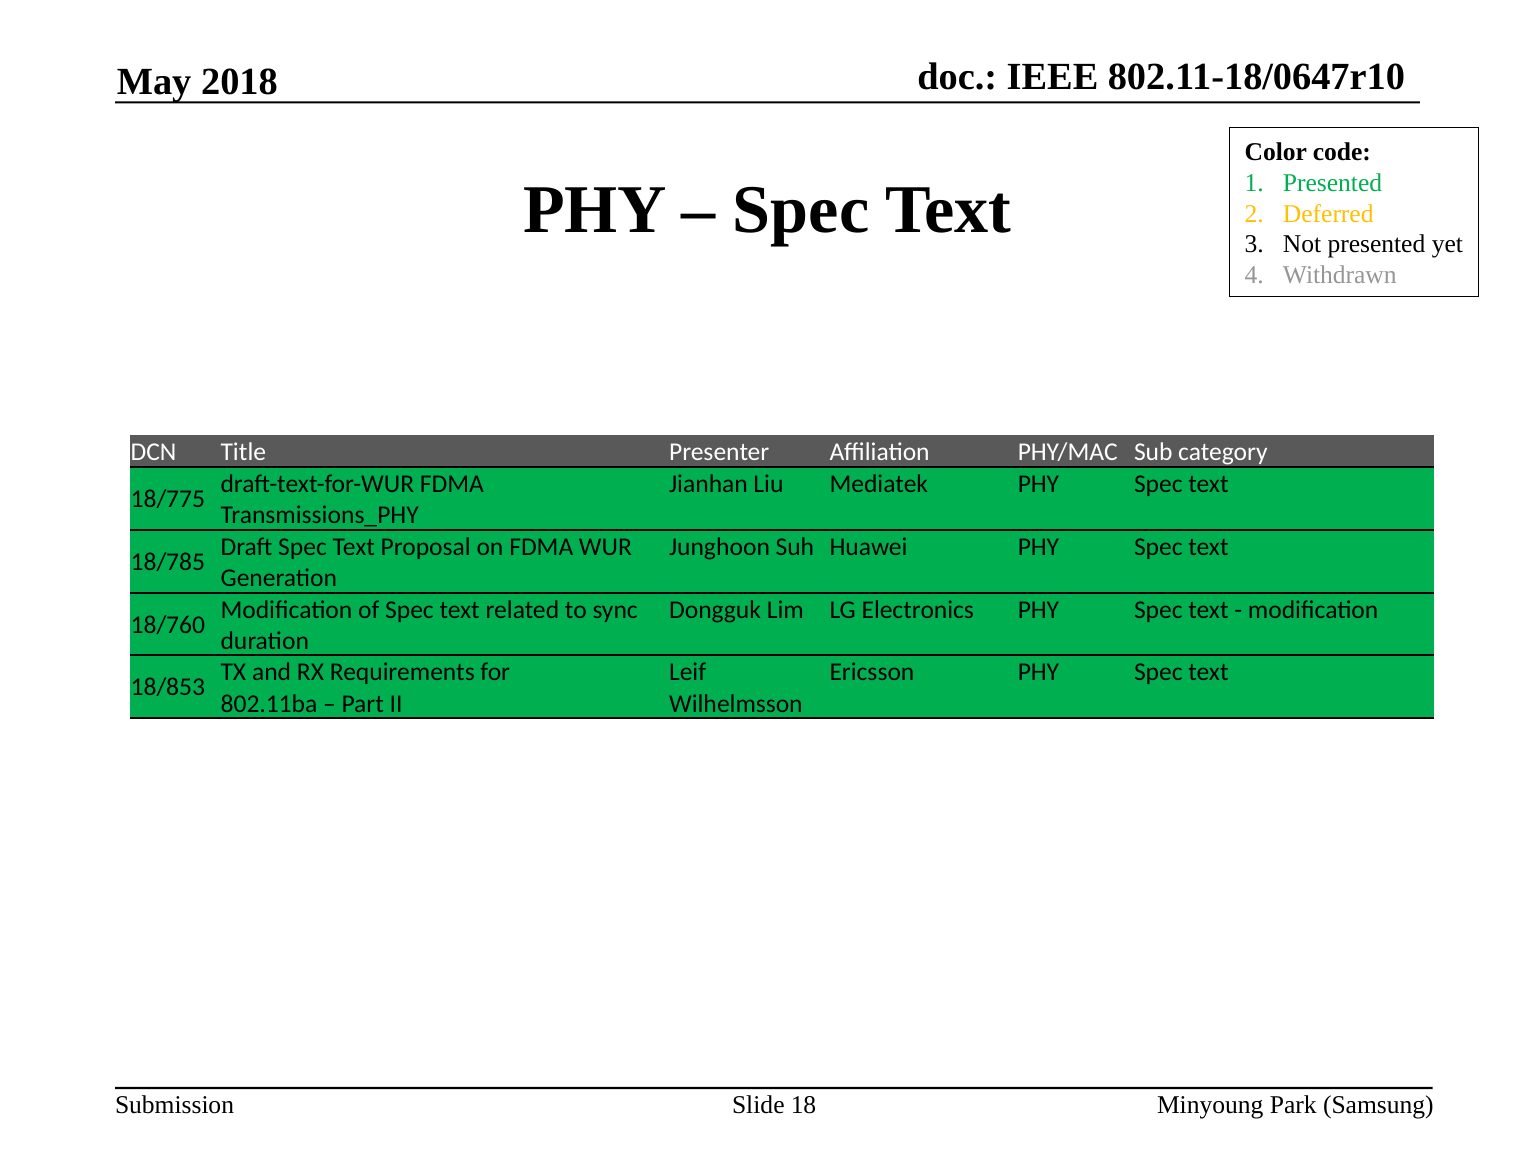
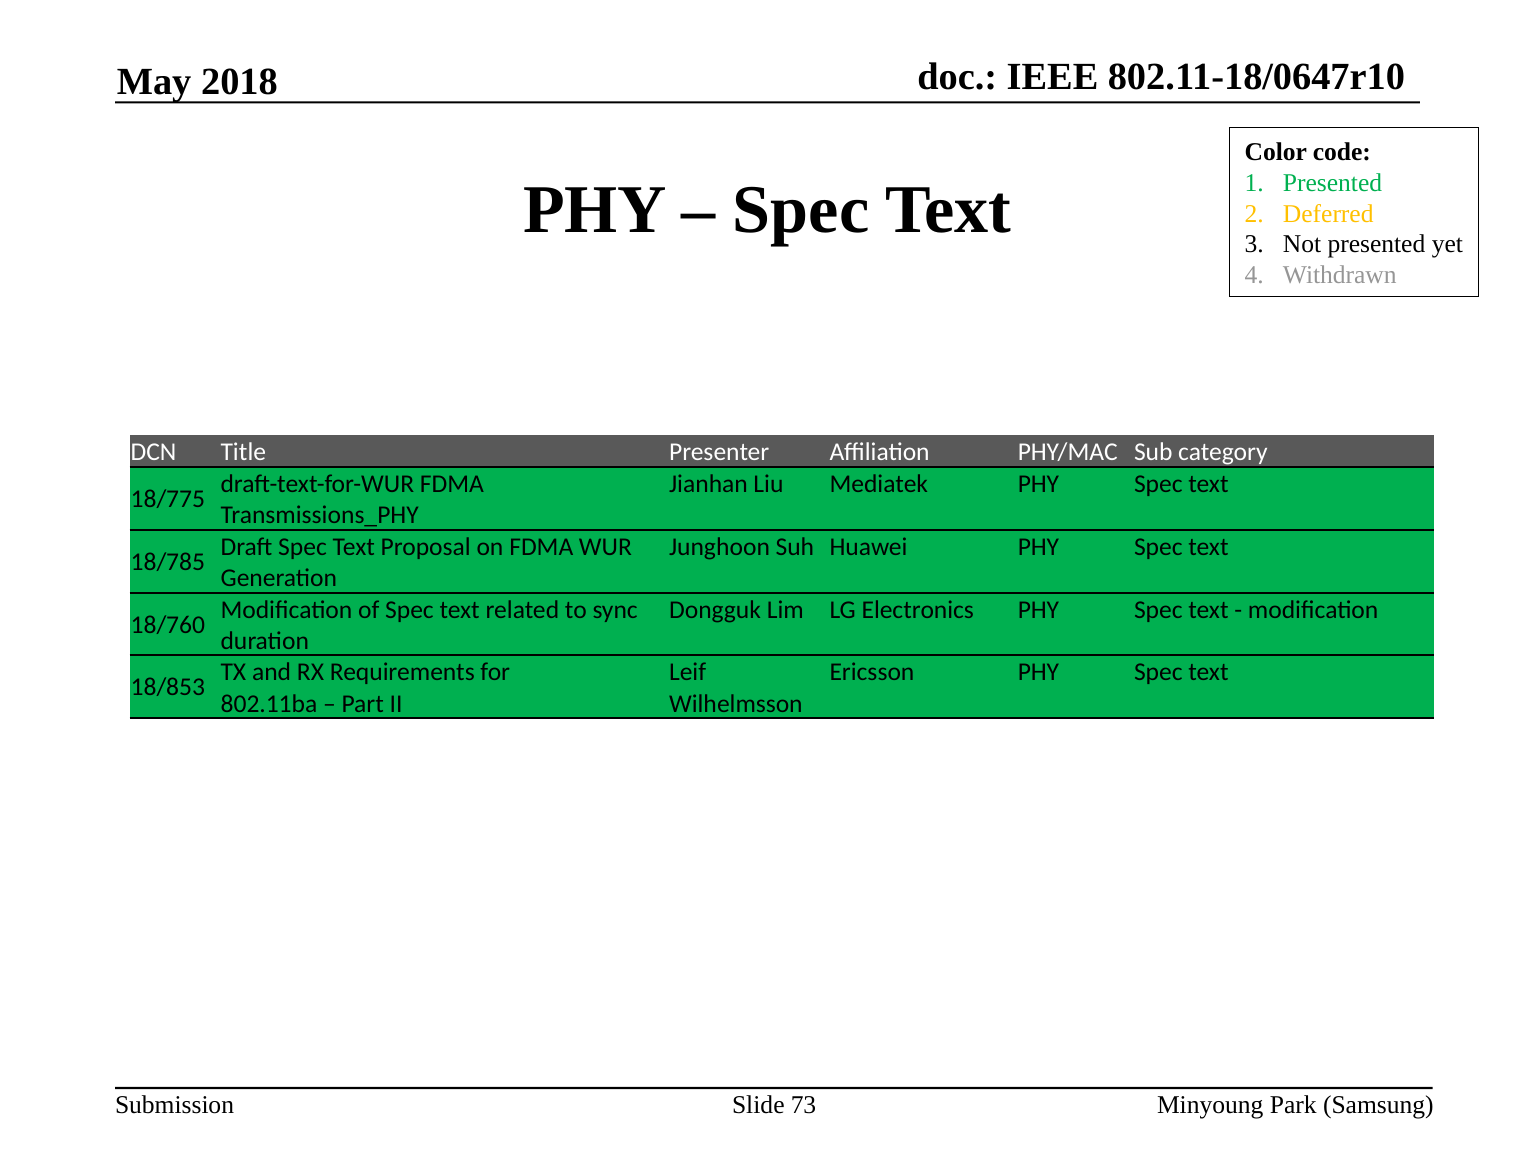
18: 18 -> 73
